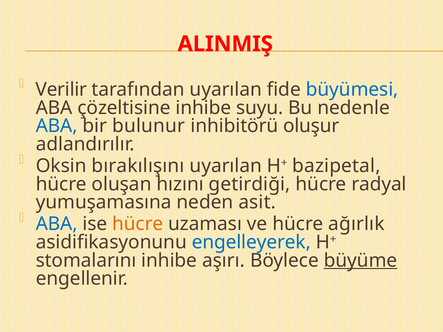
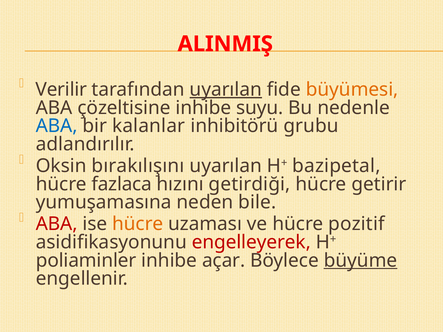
uyarılan at (226, 89) underline: none -> present
büyümesi colour: blue -> orange
bulunur: bulunur -> kalanlar
oluşur: oluşur -> grubu
oluşan: oluşan -> fazlaca
radyal: radyal -> getirir
asit: asit -> bile
ABA at (57, 224) colour: blue -> red
ağırlık: ağırlık -> pozitif
engelleyerek colour: blue -> red
stomalarını: stomalarını -> poliaminler
aşırı: aşırı -> açar
